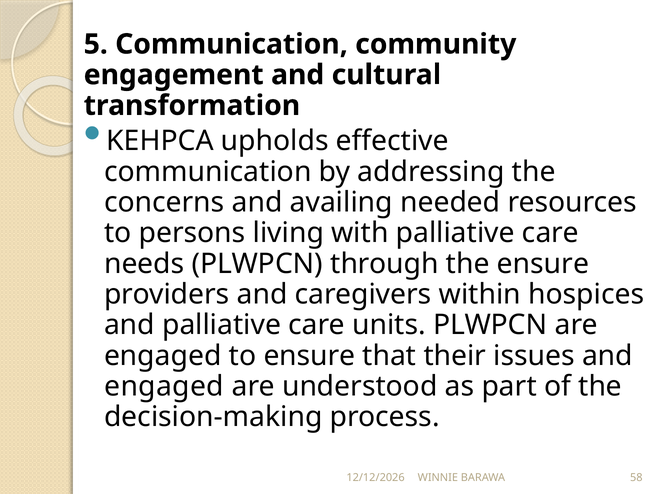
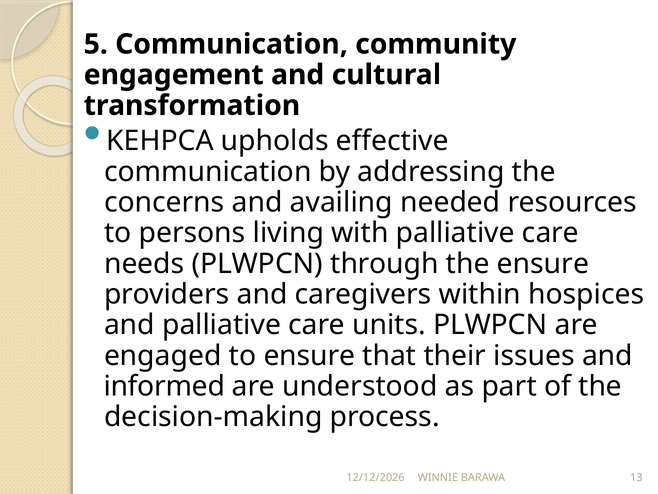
engaged at (164, 386): engaged -> informed
58: 58 -> 13
